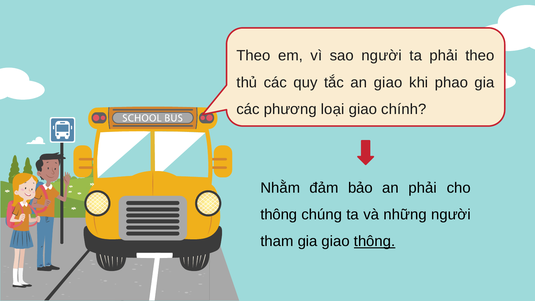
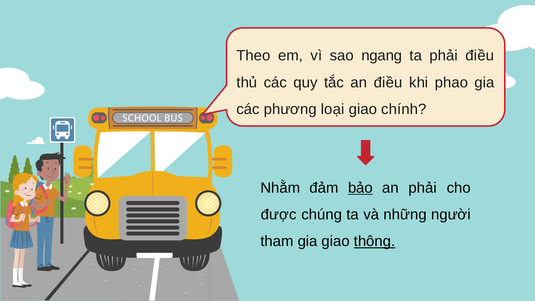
sao người: người -> ngang
phải theo: theo -> điều
an giao: giao -> điều
bảo underline: none -> present
thông at (279, 215): thông -> được
